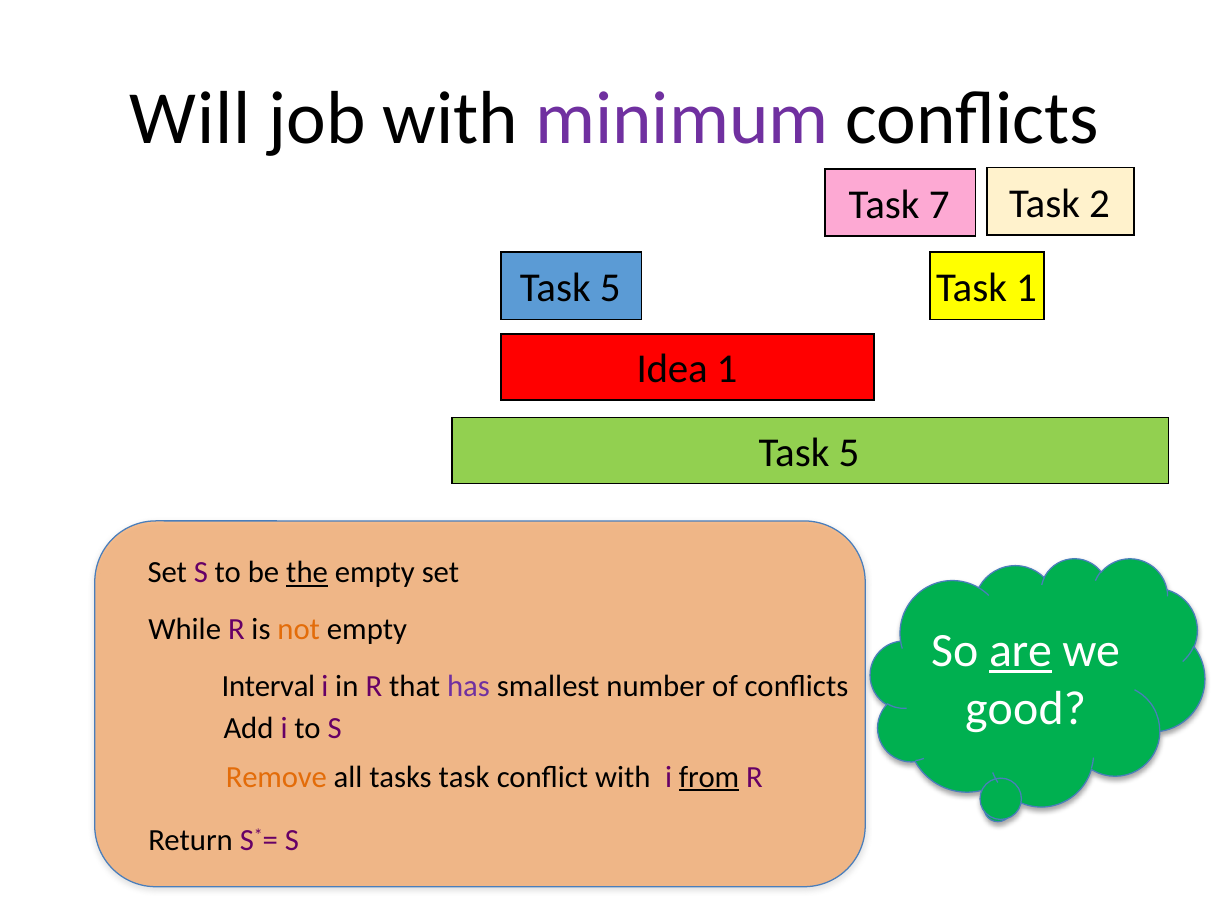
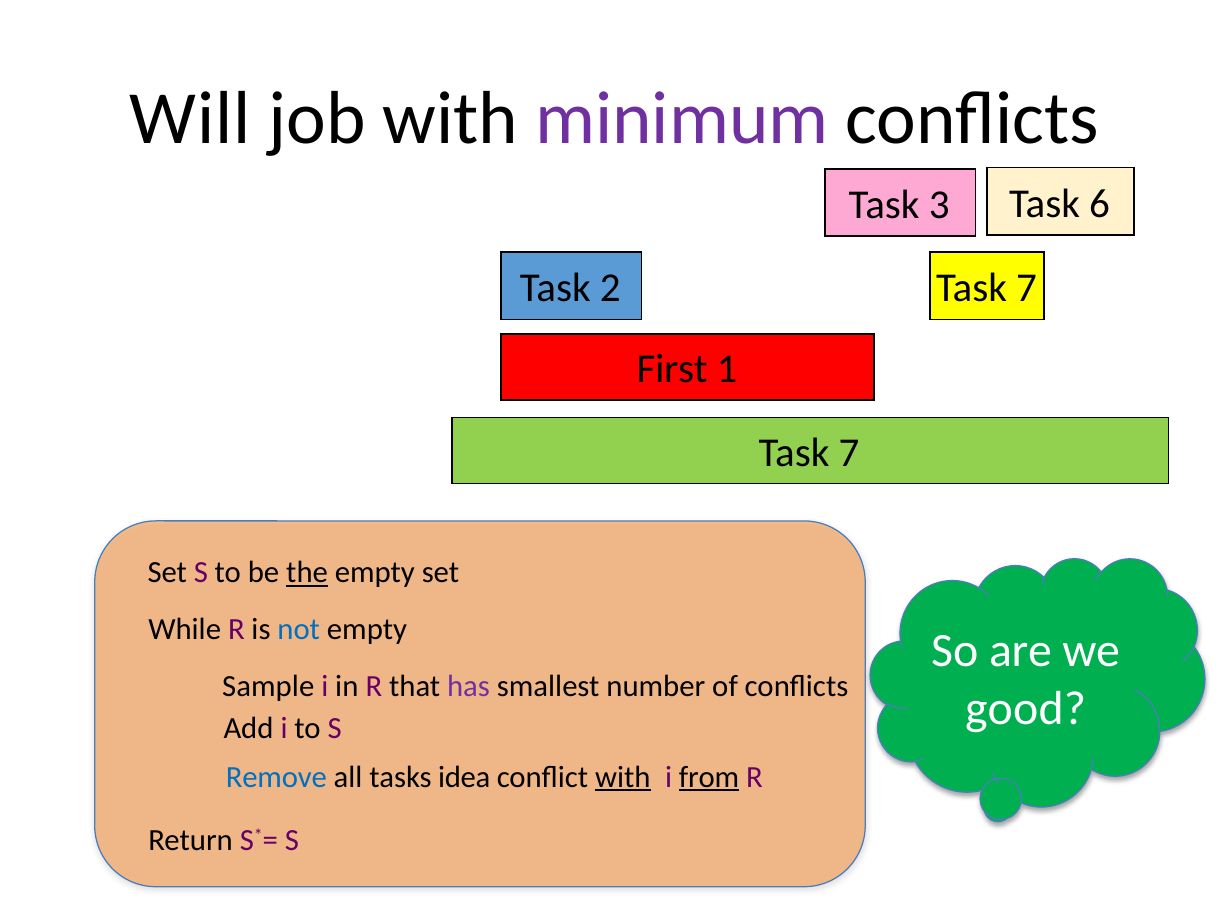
7: 7 -> 3
2: 2 -> 6
5 at (610, 288): 5 -> 2
1 at (1027, 288): 1 -> 7
Idea: Idea -> First
5 at (849, 453): 5 -> 7
not colour: orange -> blue
are underline: present -> none
Interval: Interval -> Sample
Remove colour: orange -> blue
tasks task: task -> idea
with at (623, 777) underline: none -> present
